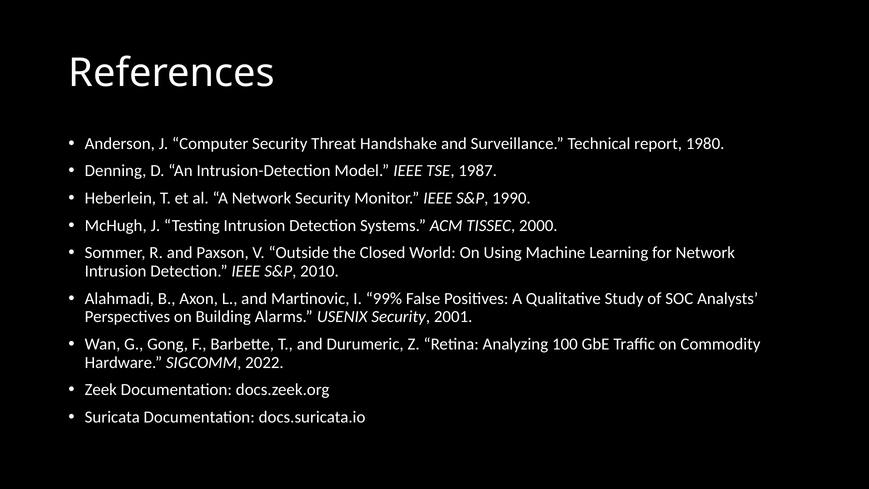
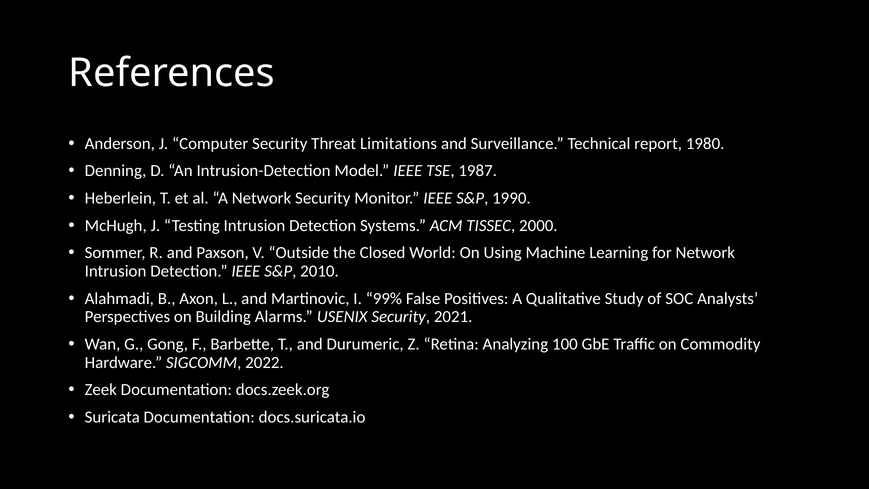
Handshake: Handshake -> Limitations
2001: 2001 -> 2021
